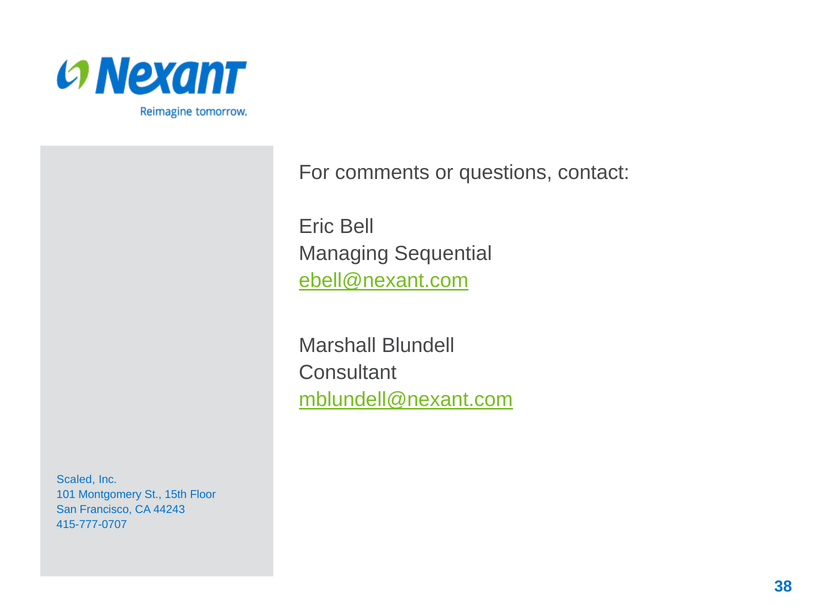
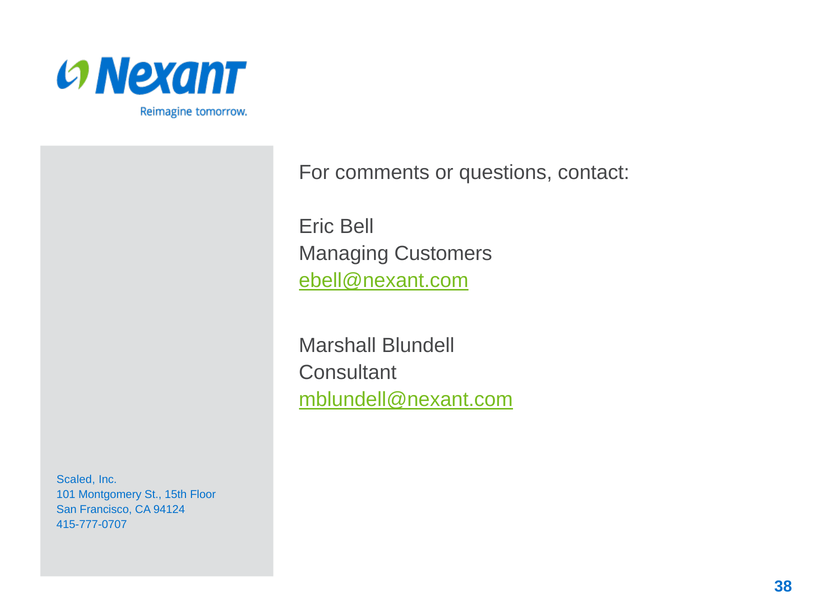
Sequential: Sequential -> Customers
44243: 44243 -> 94124
